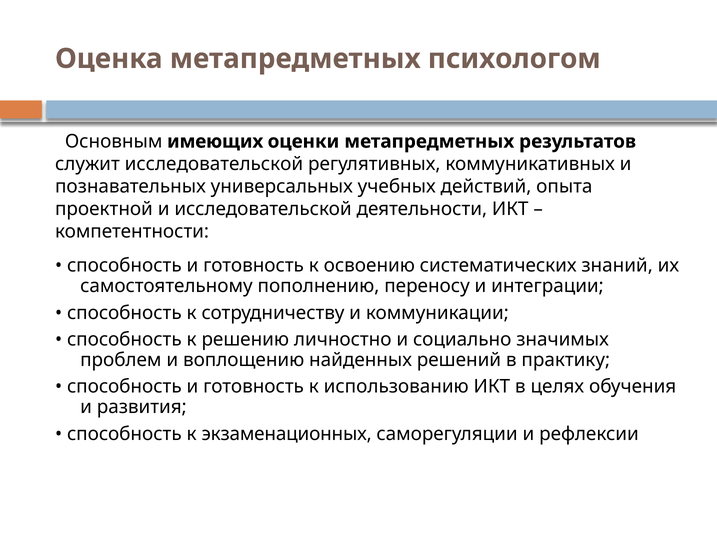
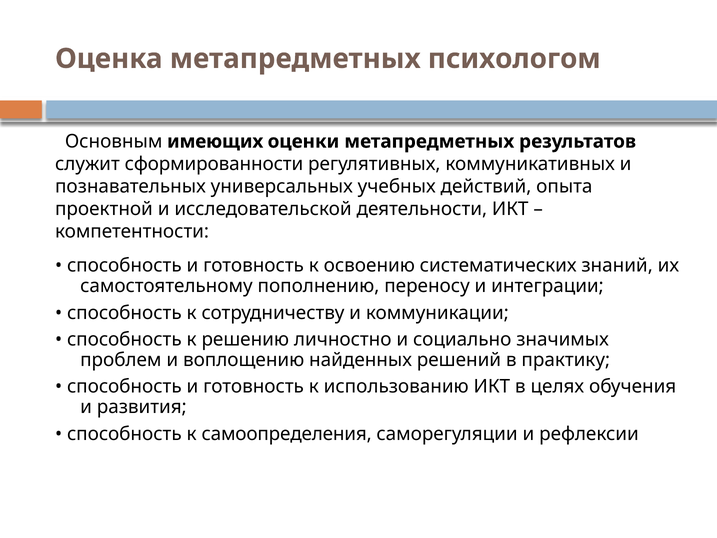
служит исследовательской: исследовательской -> сформированности
экзаменационных: экзаменационных -> самоопределения
